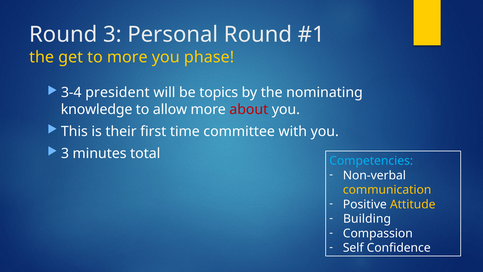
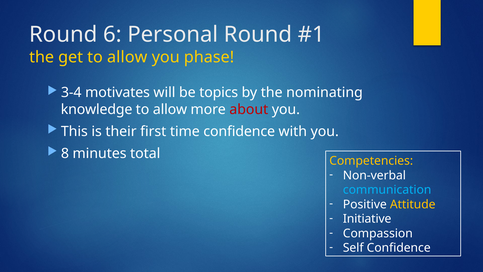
Round 3: 3 -> 6
get to more: more -> allow
president: president -> motivates
time committee: committee -> confidence
3 at (65, 153): 3 -> 8
Competencies colour: light blue -> yellow
communication colour: yellow -> light blue
Building: Building -> Initiative
